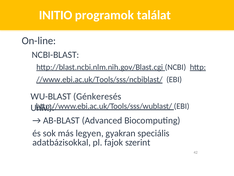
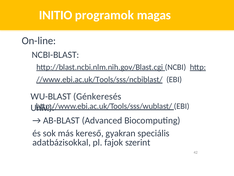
találat: találat -> magas
legyen: legyen -> kereső
